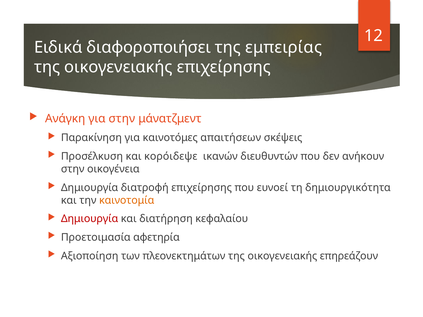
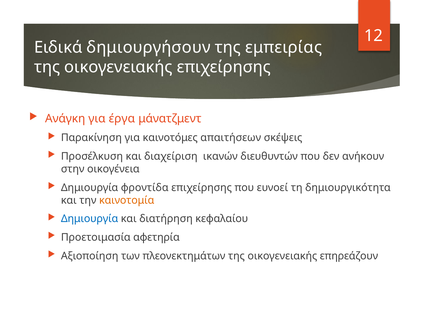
διαφοροποιήσει: διαφοροποιήσει -> δημιουργήσουν
για στην: στην -> έργα
κορόιδεψε: κορόιδεψε -> διαχείριση
διατροφή: διατροφή -> φροντίδα
Δημιουργία at (90, 219) colour: red -> blue
